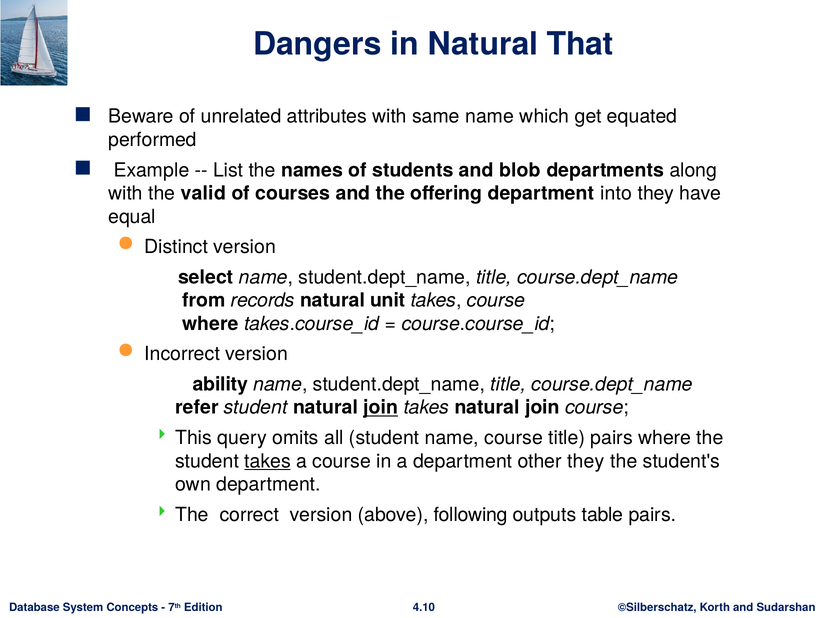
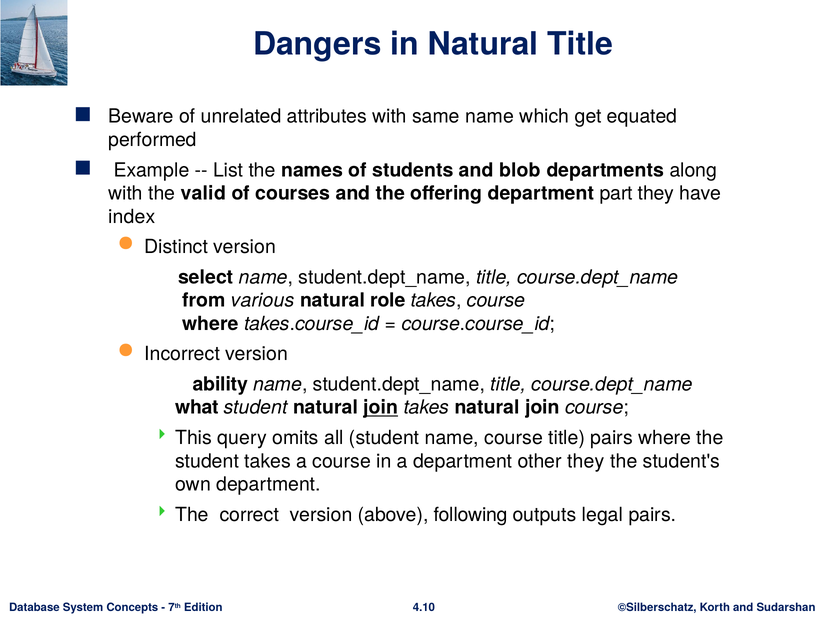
Natural That: That -> Title
into: into -> part
equal: equal -> index
records: records -> various
unit: unit -> role
refer: refer -> what
takes at (268, 461) underline: present -> none
table: table -> legal
